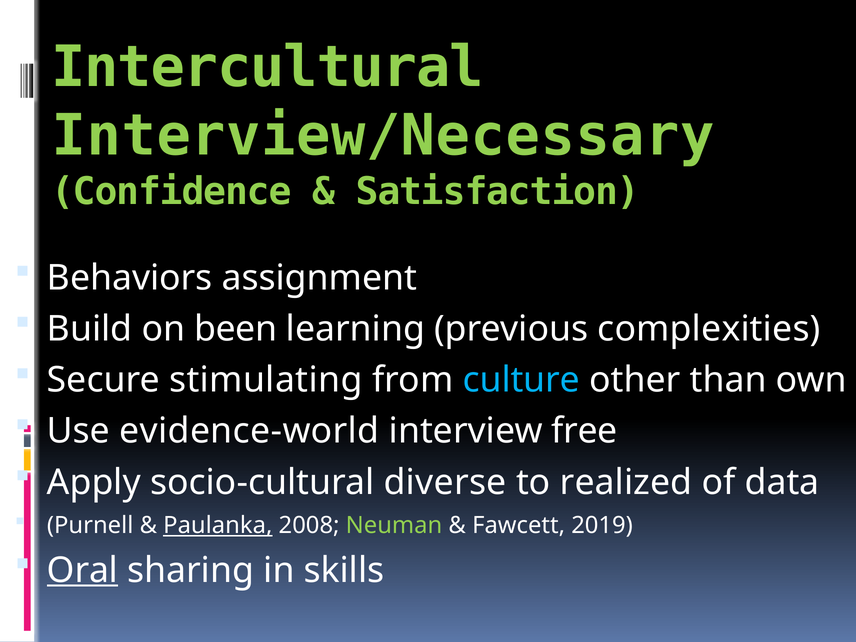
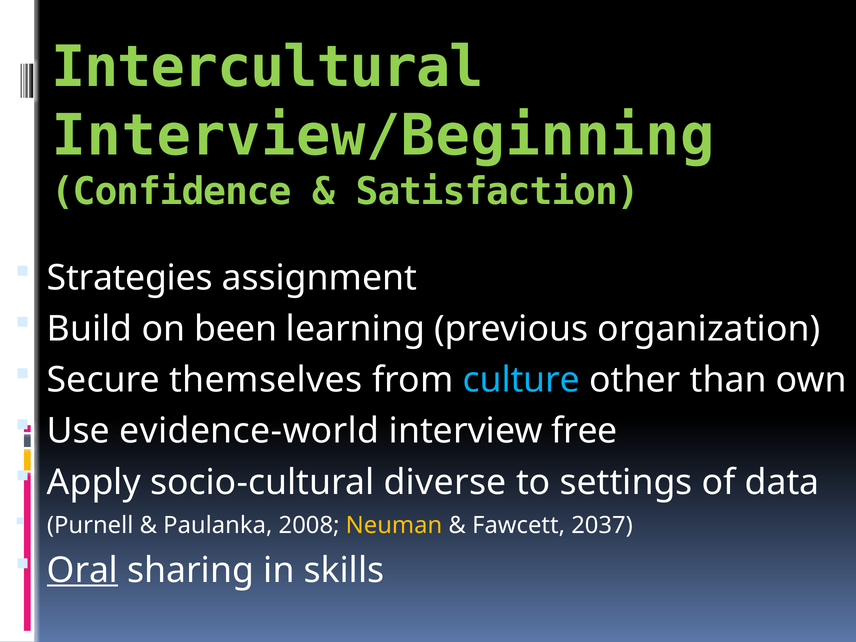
Interview/Necessary: Interview/Necessary -> Interview/Beginning
Behaviors: Behaviors -> Strategies
complexities: complexities -> organization
stimulating: stimulating -> themselves
realized: realized -> settings
Paulanka underline: present -> none
Neuman colour: light green -> yellow
2019: 2019 -> 2037
